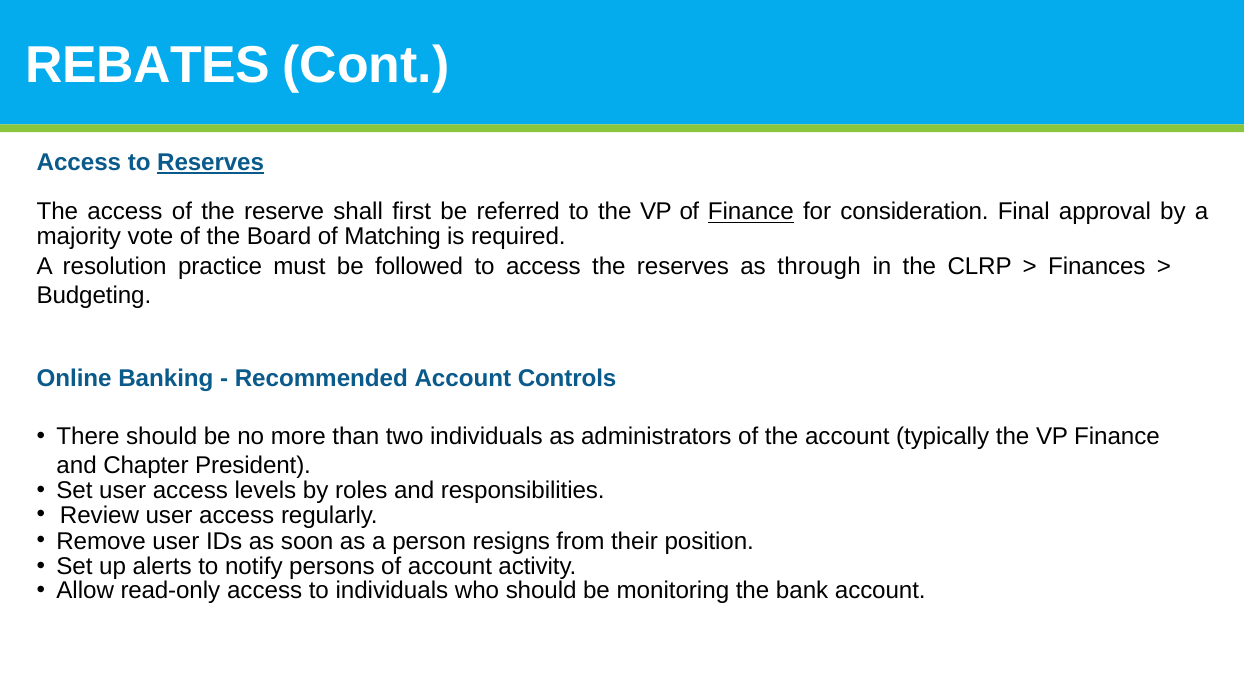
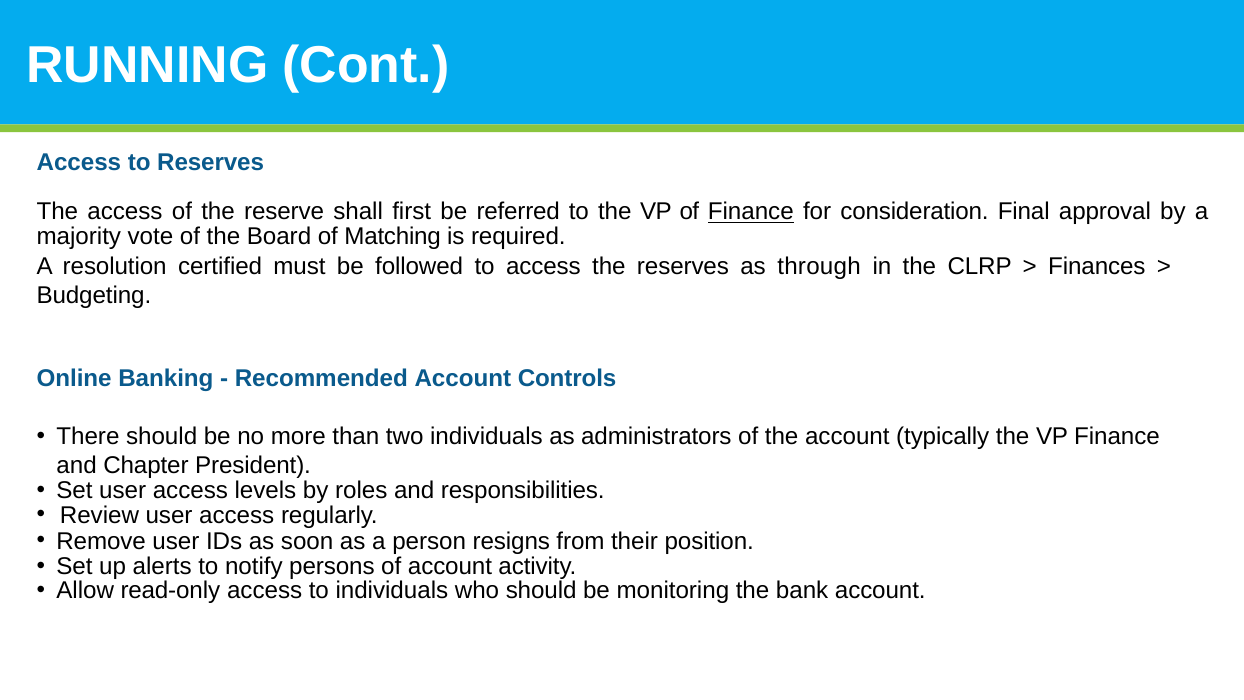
REBATES: REBATES -> RUNNING
Reserves at (211, 162) underline: present -> none
practice: practice -> certified
